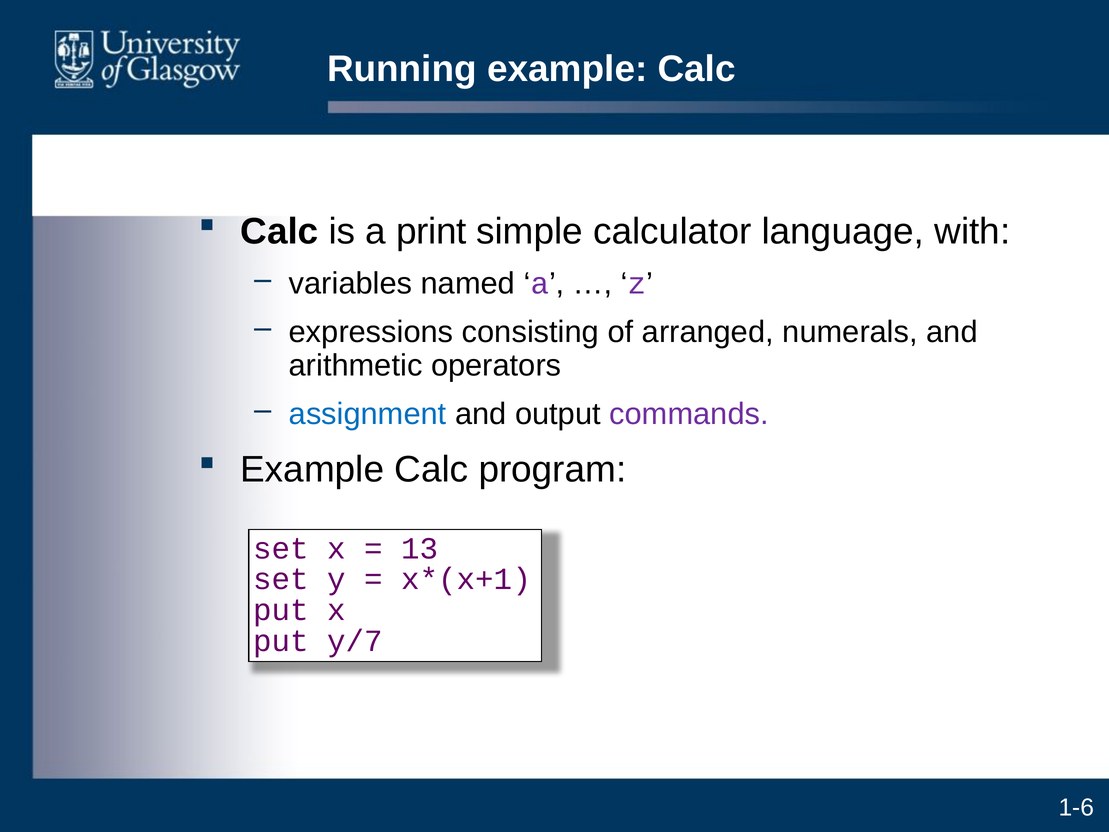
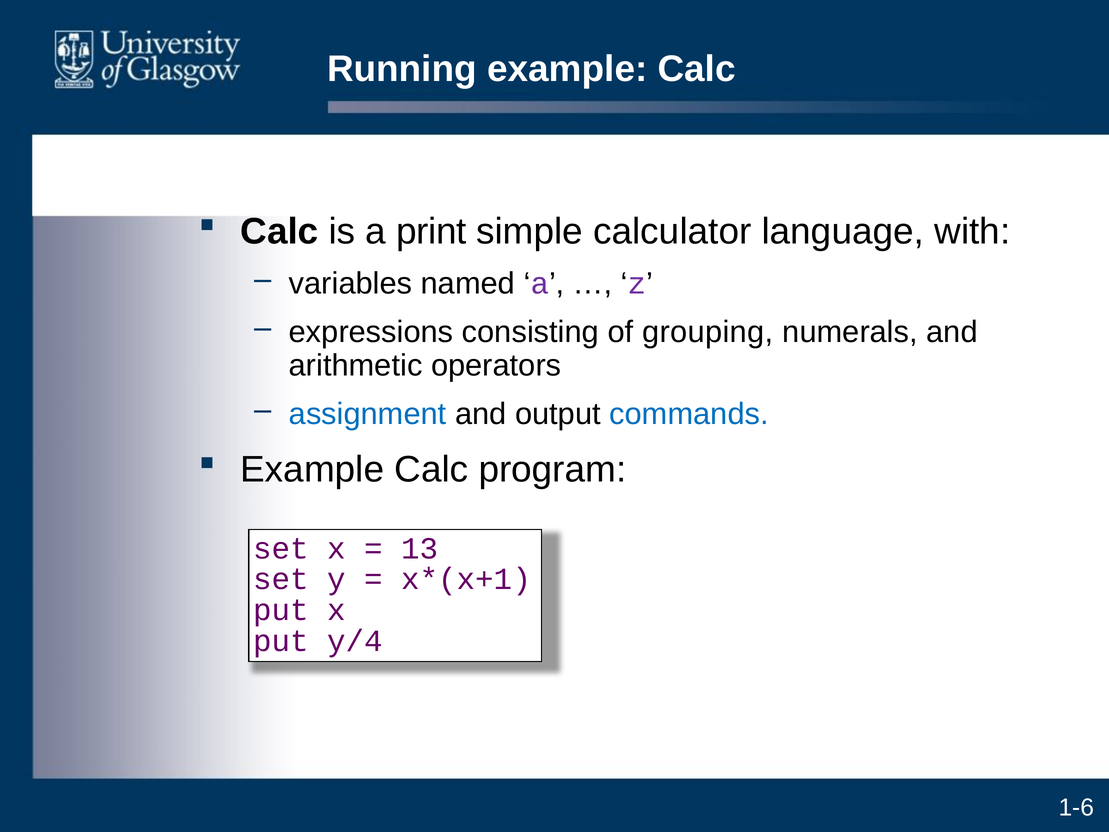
arranged: arranged -> grouping
commands colour: purple -> blue
y/7: y/7 -> y/4
